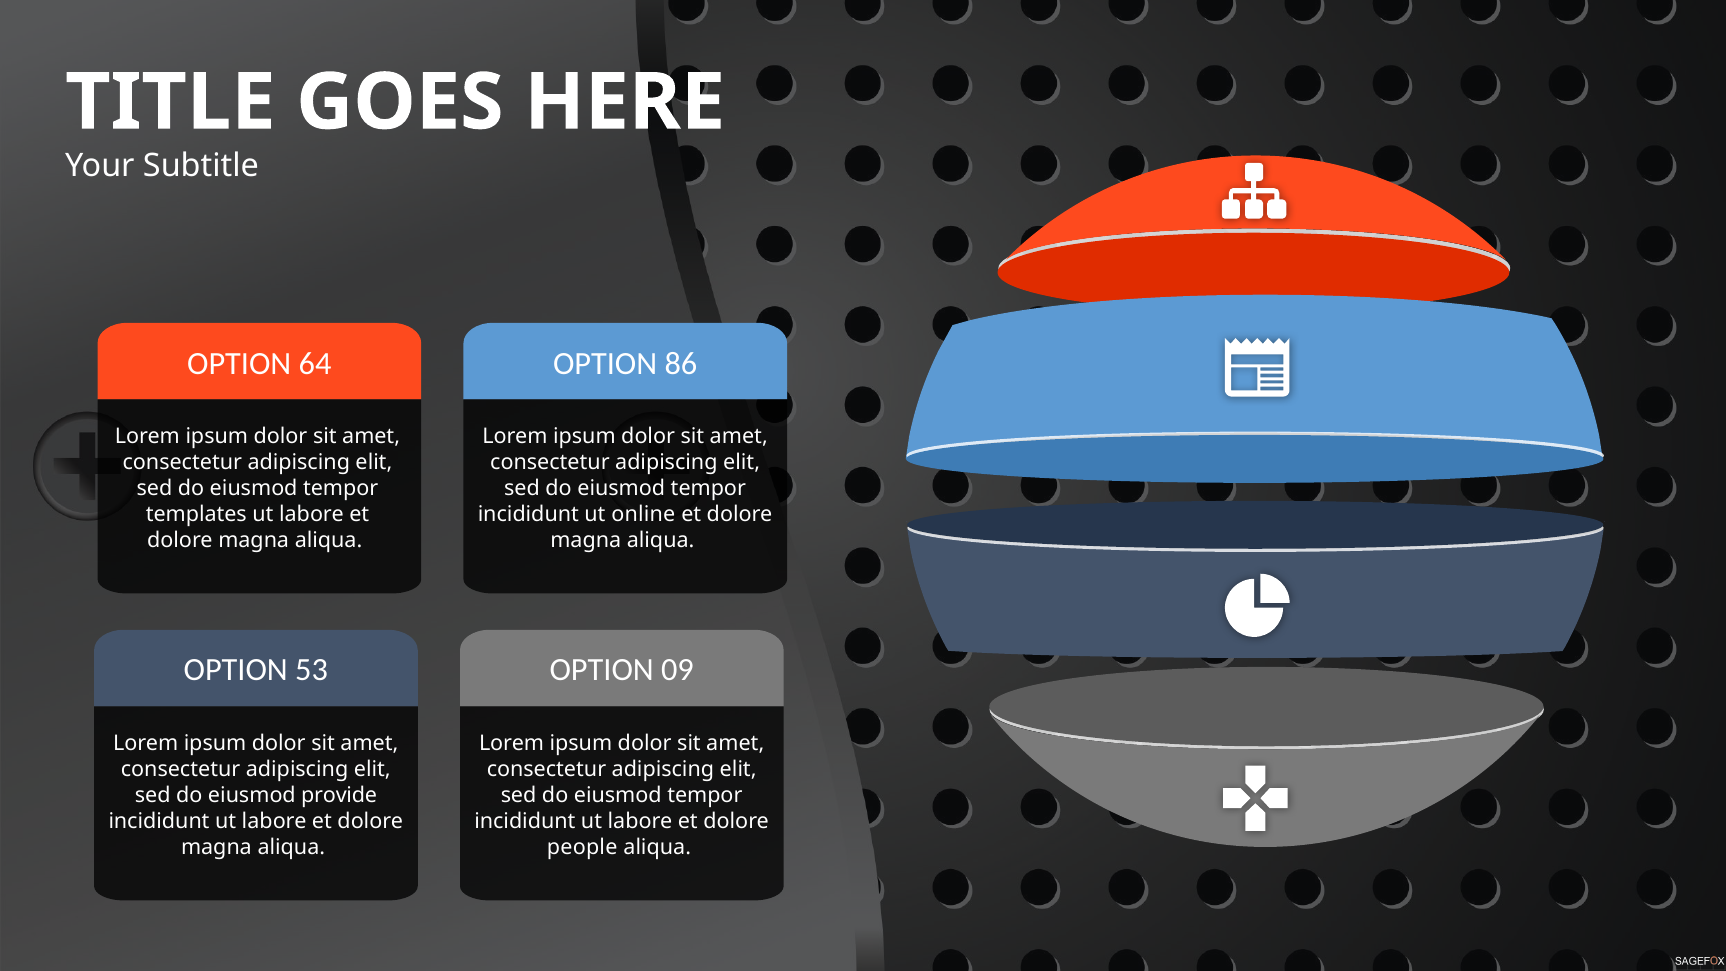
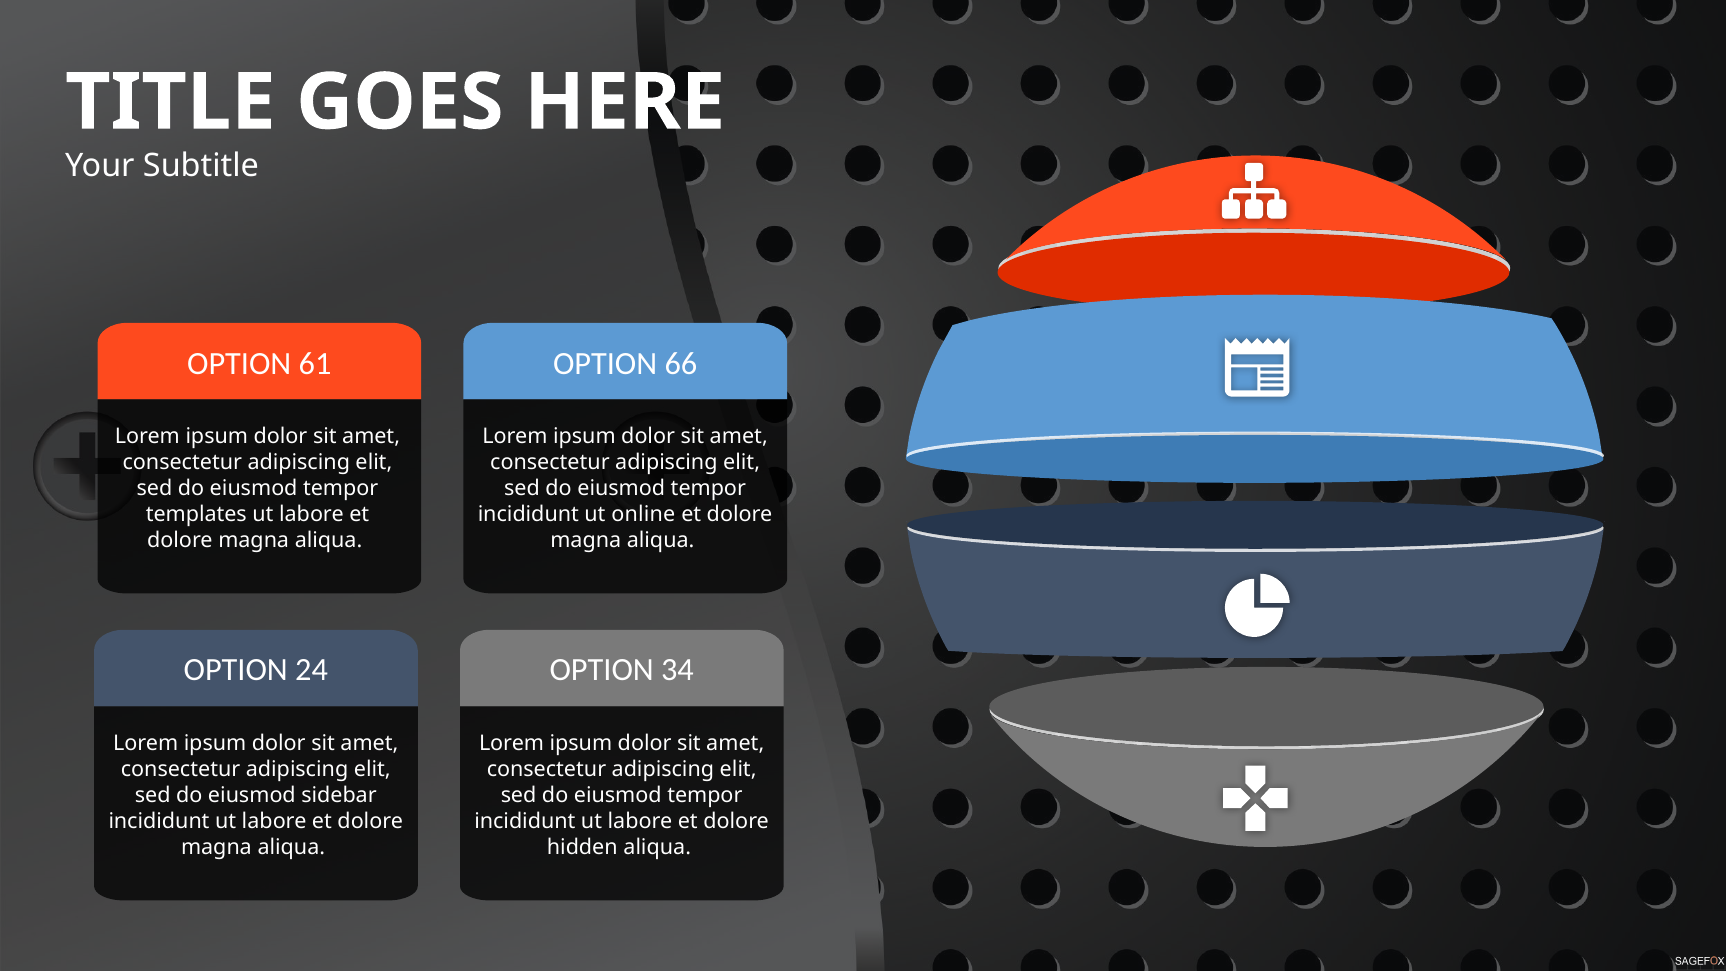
64: 64 -> 61
86: 86 -> 66
53: 53 -> 24
09: 09 -> 34
provide: provide -> sidebar
people: people -> hidden
